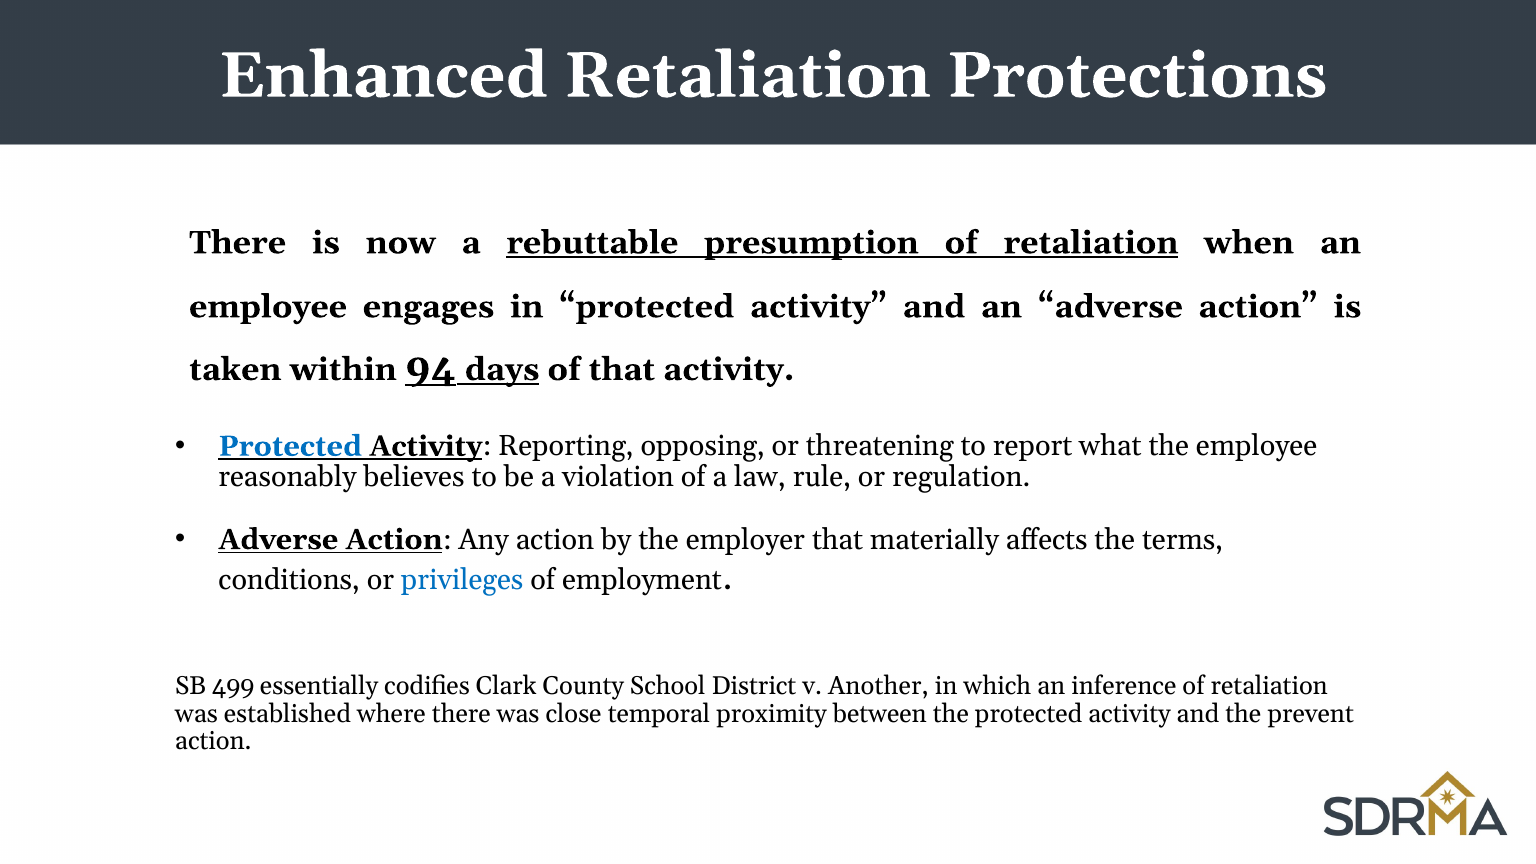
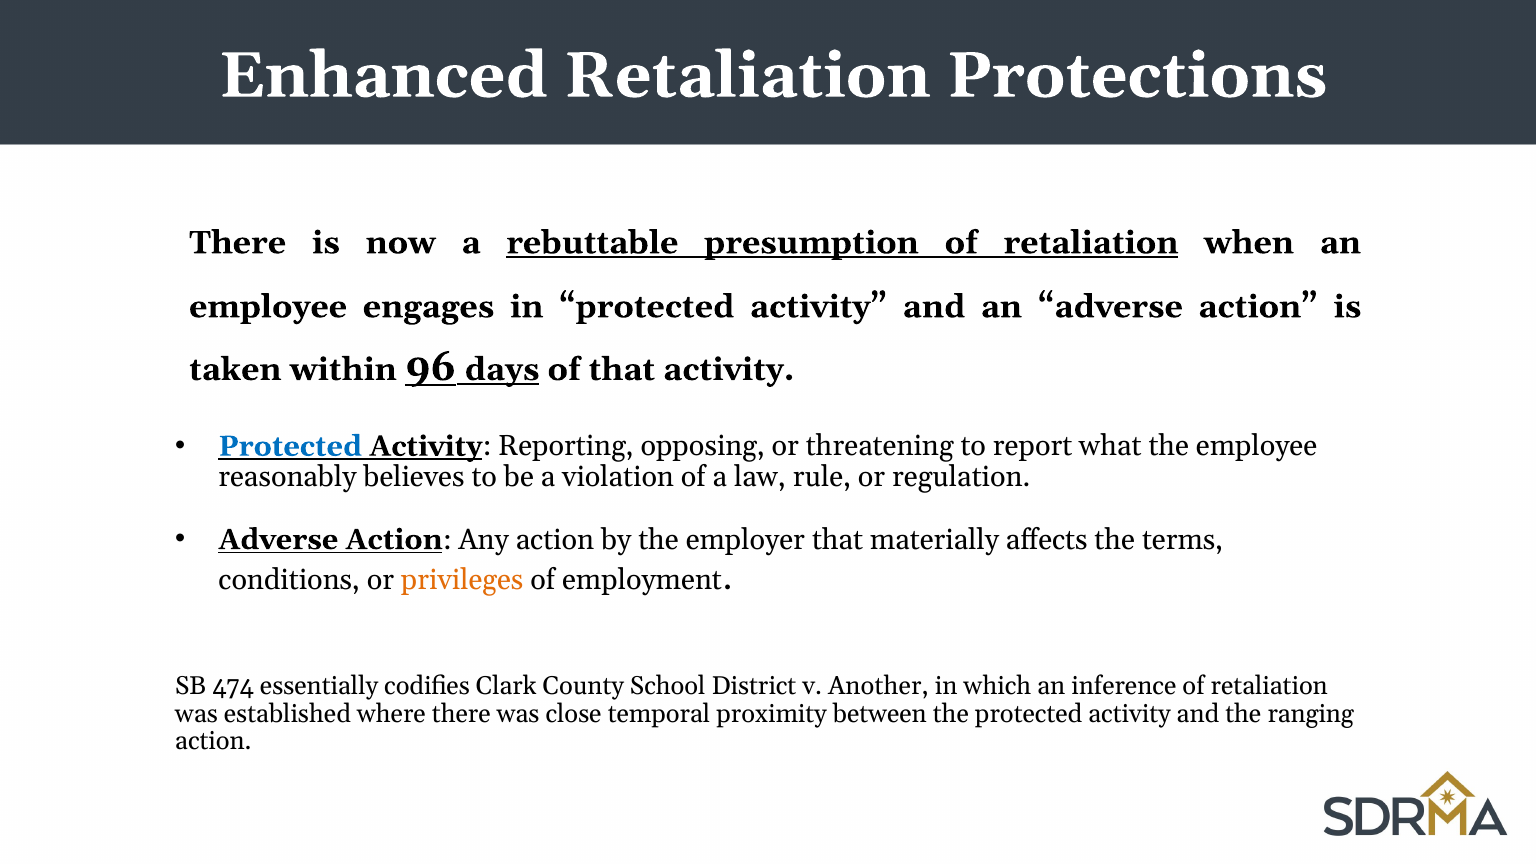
94: 94 -> 96
privileges colour: blue -> orange
499: 499 -> 474
prevent: prevent -> ranging
